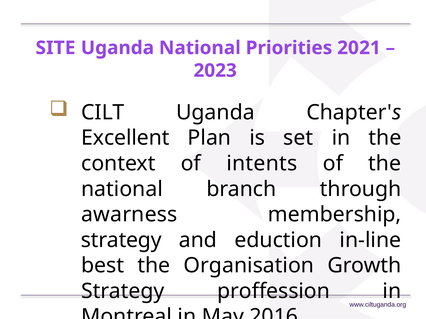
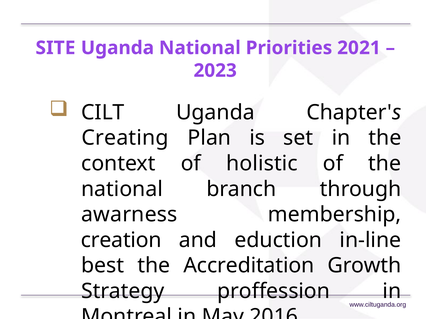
Excellent: Excellent -> Creating
intents: intents -> holistic
strategy at (121, 240): strategy -> creation
Organisation: Organisation -> Accreditation
